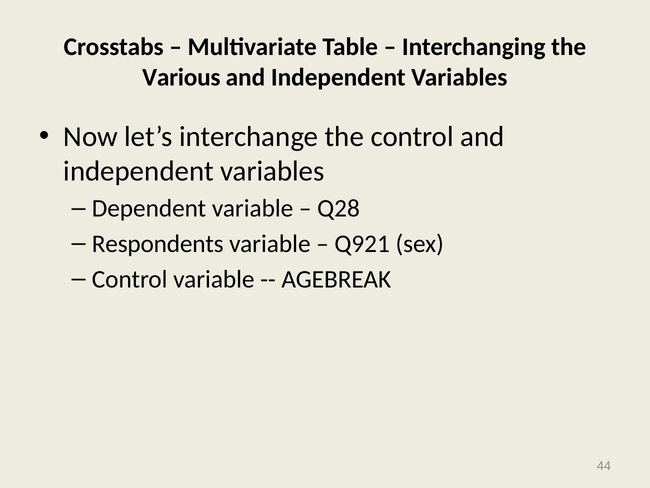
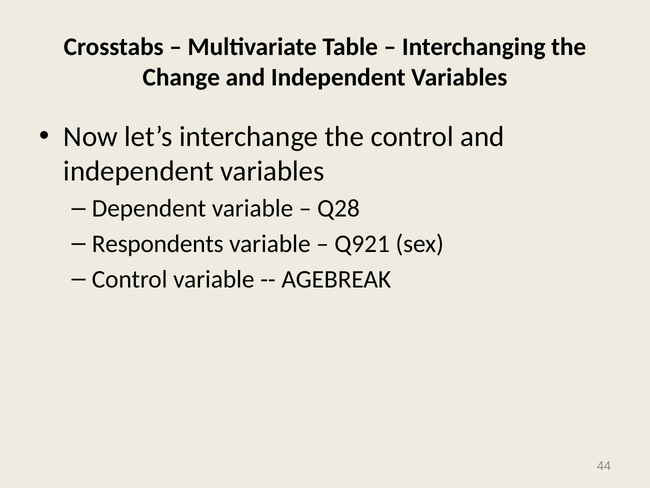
Various: Various -> Change
